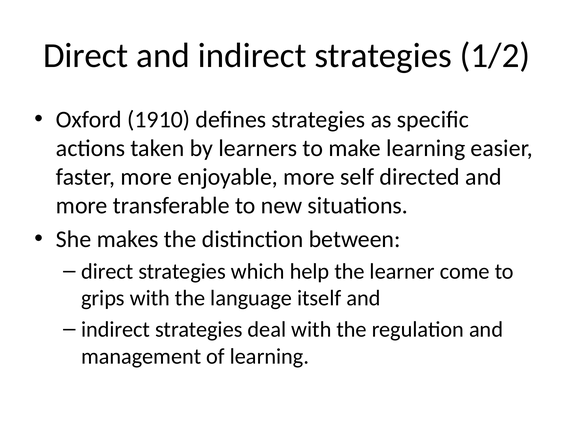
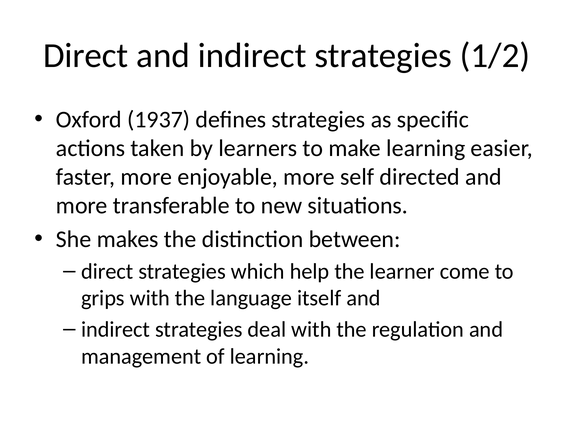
1910: 1910 -> 1937
